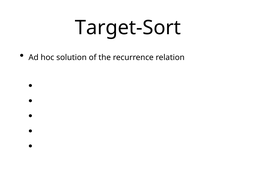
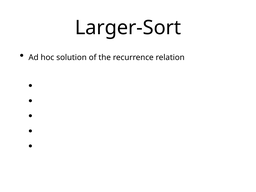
Target-Sort: Target-Sort -> Larger-Sort
